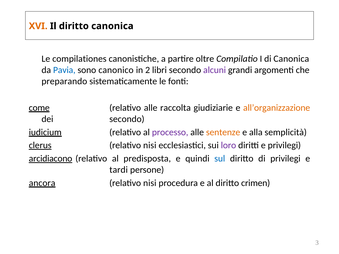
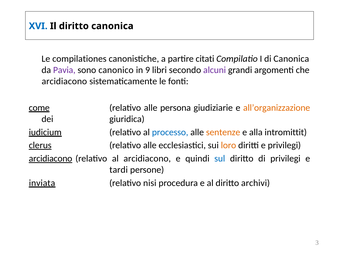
XVI colour: orange -> blue
oltre: oltre -> citati
Pavia colour: blue -> purple
2: 2 -> 9
preparando at (64, 81): preparando -> arcidiacono
raccolta: raccolta -> persona
dei secondo: secondo -> giuridica
processo colour: purple -> blue
semplicità: semplicità -> intromittit
clerus relativo nisi: nisi -> alle
loro colour: purple -> orange
al predisposta: predisposta -> arcidiacono
ancora: ancora -> inviata
crimen: crimen -> archivi
